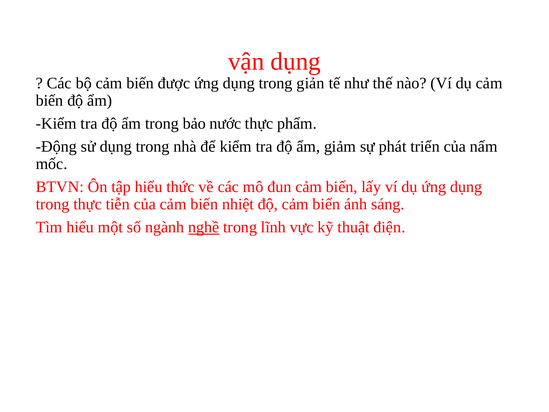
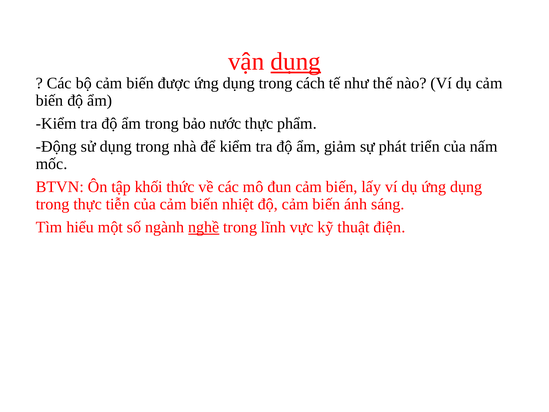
dụng at (296, 62) underline: none -> present
giản: giản -> cách
tập hiểu: hiểu -> khối
